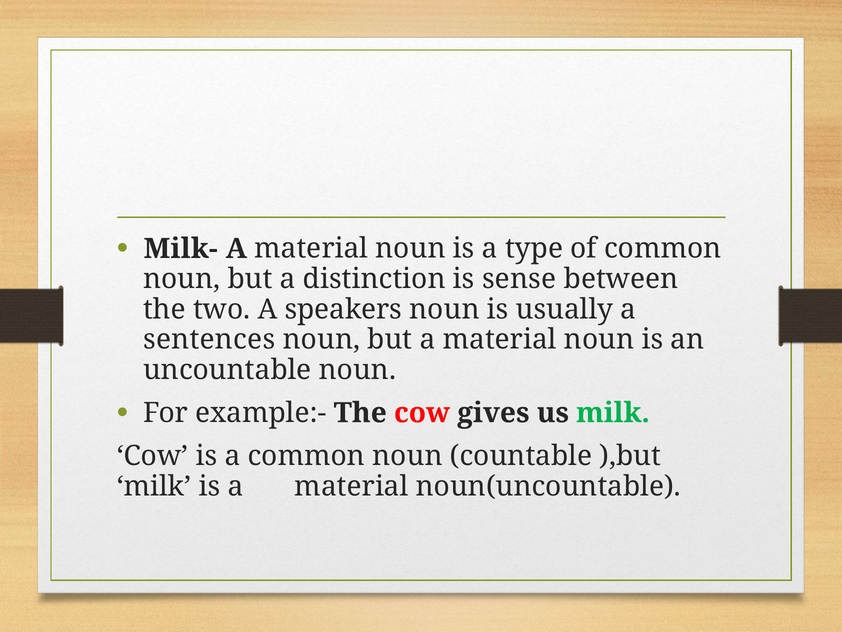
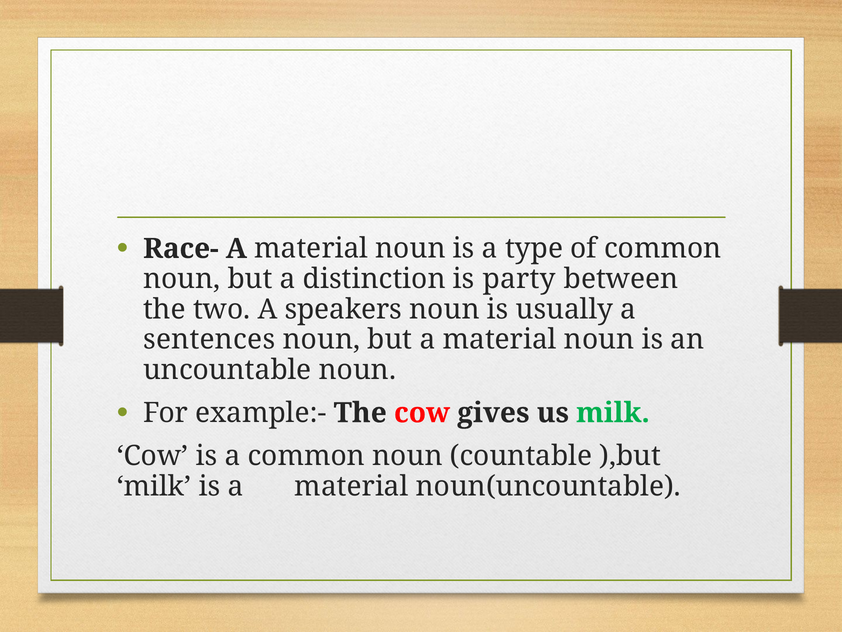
Milk-: Milk- -> Race-
sense: sense -> party
